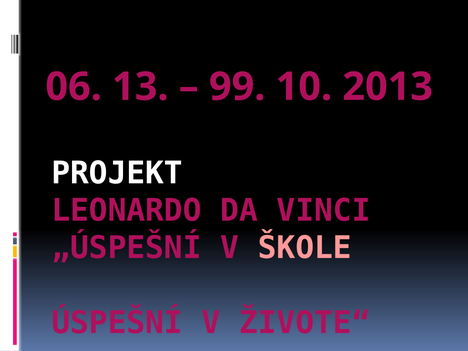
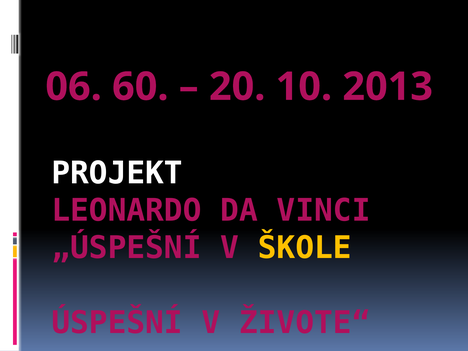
13: 13 -> 60
99: 99 -> 20
ŠKOLE colour: pink -> yellow
